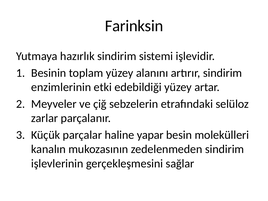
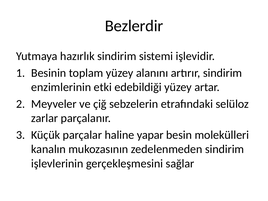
Farinksin: Farinksin -> Bezlerdir
